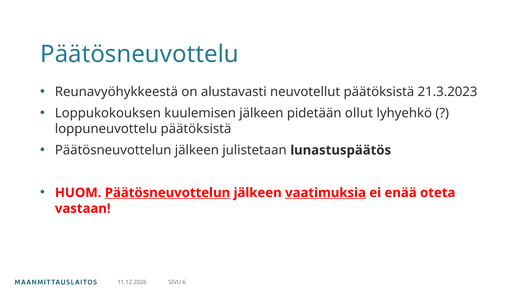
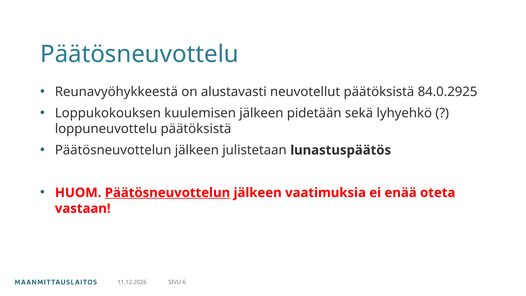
21.3.2023: 21.3.2023 -> 84.0.2925
ollut: ollut -> sekä
vaatimuksia underline: present -> none
